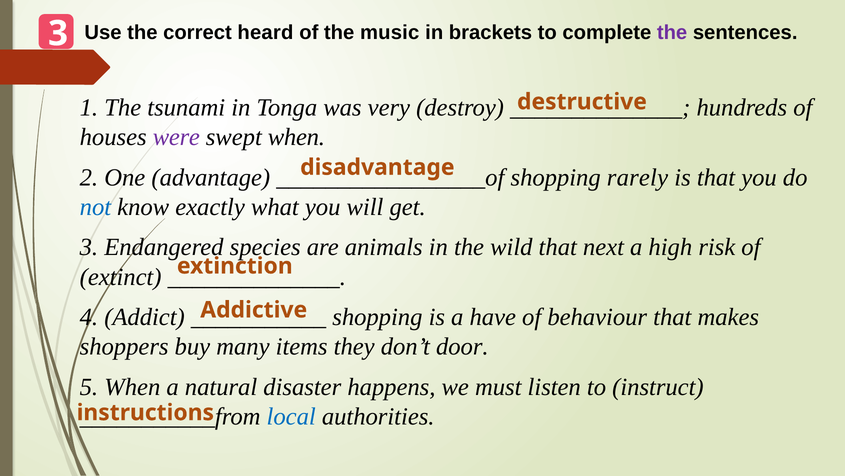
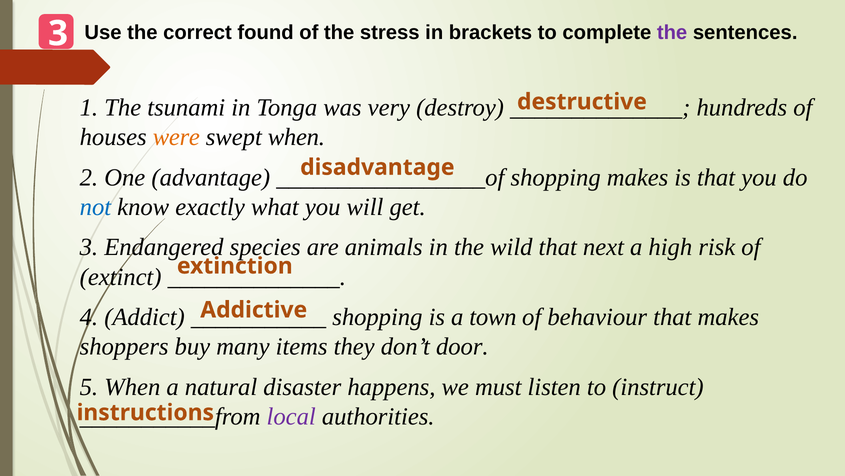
heard: heard -> found
music: music -> stress
were colour: purple -> orange
shopping rarely: rarely -> makes
have: have -> town
local colour: blue -> purple
